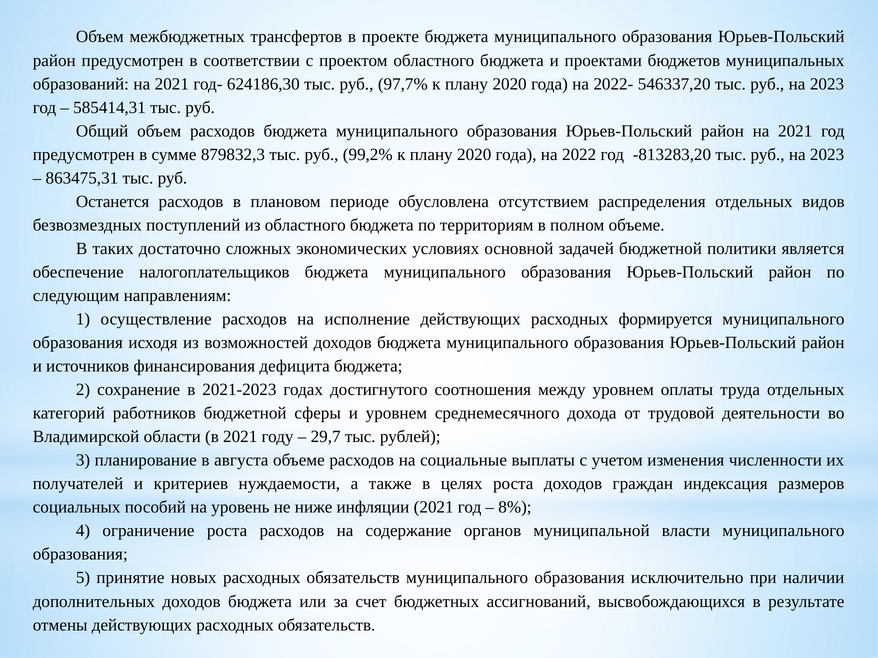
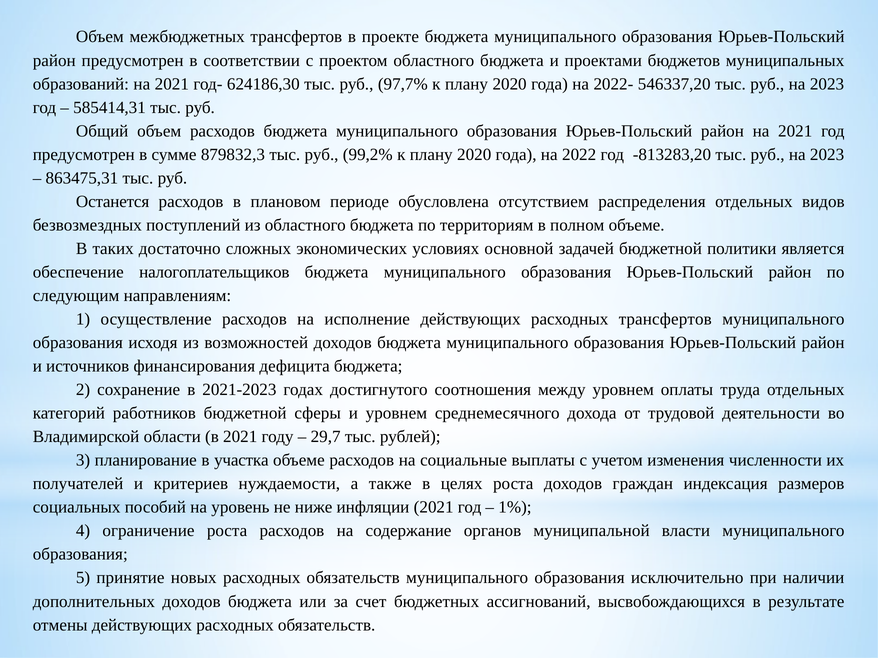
расходных формируется: формируется -> трансфертов
августа: августа -> участка
8%: 8% -> 1%
